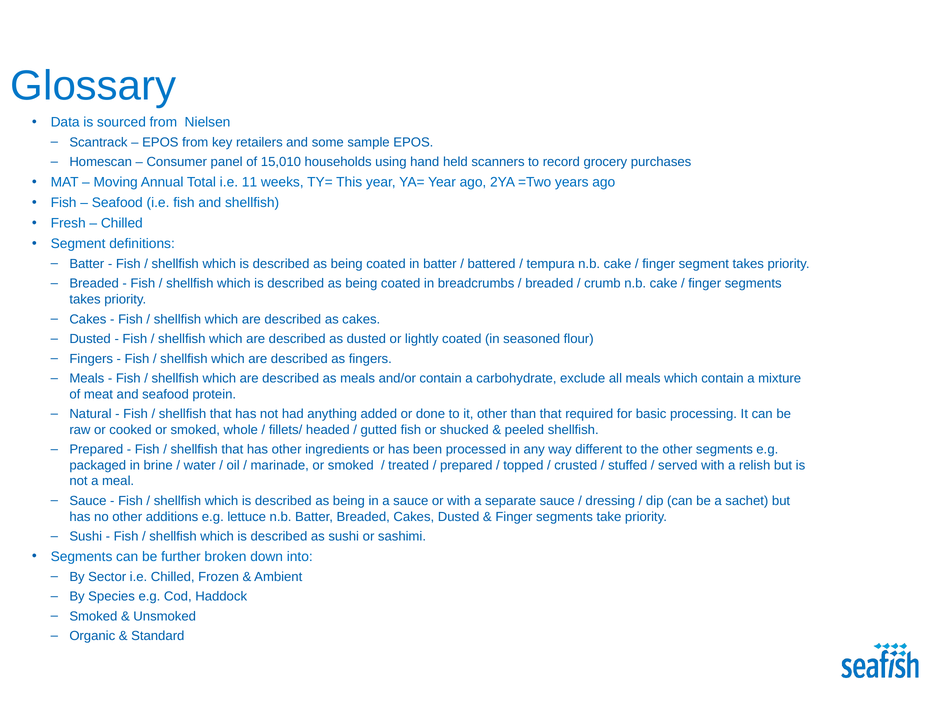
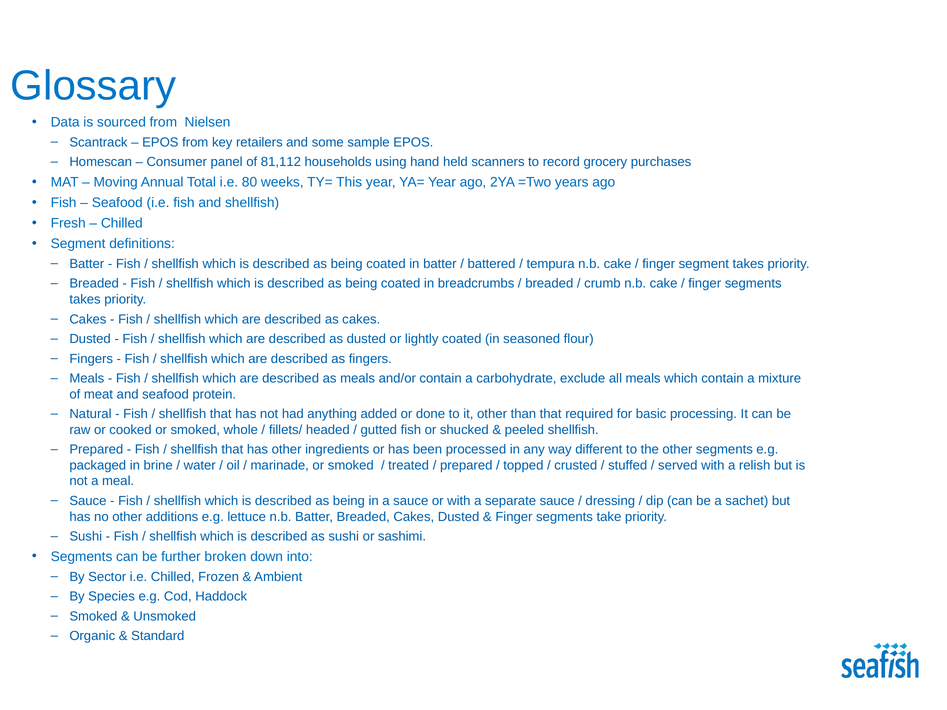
15,010: 15,010 -> 81,112
11: 11 -> 80
